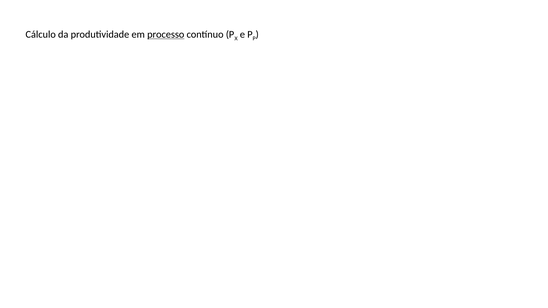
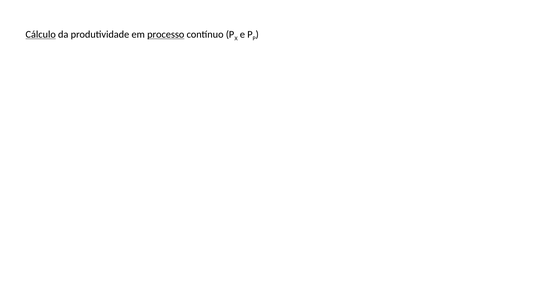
Cálculo underline: none -> present
